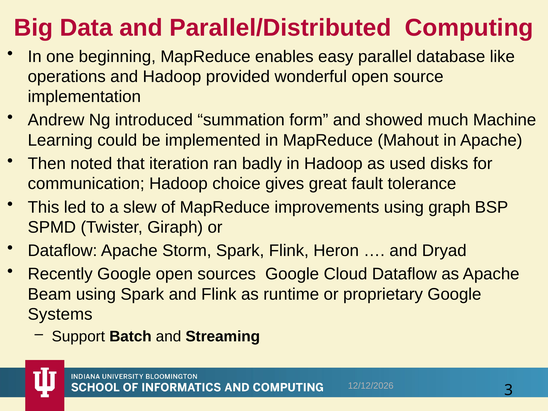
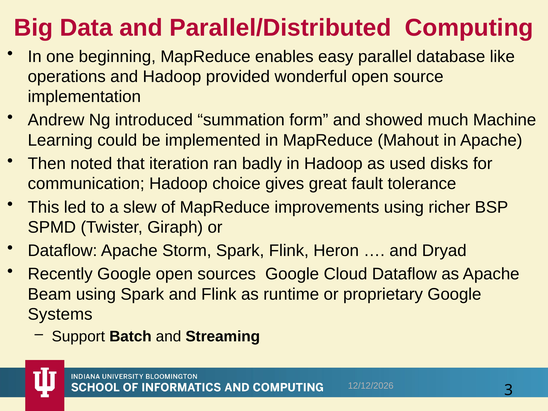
graph: graph -> richer
